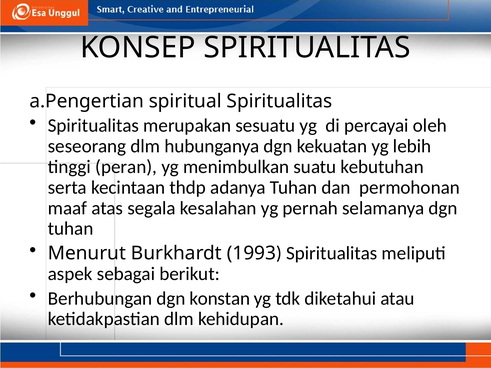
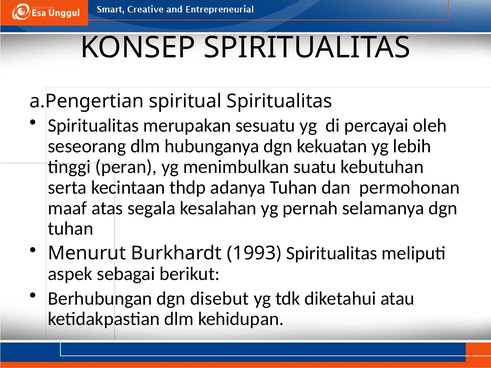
konstan: konstan -> disebut
